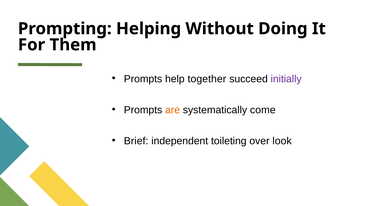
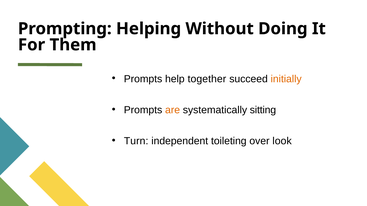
initially colour: purple -> orange
come: come -> sitting
Brief: Brief -> Turn
